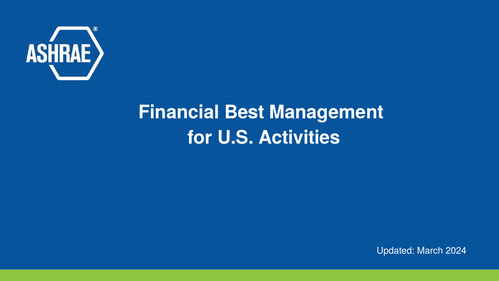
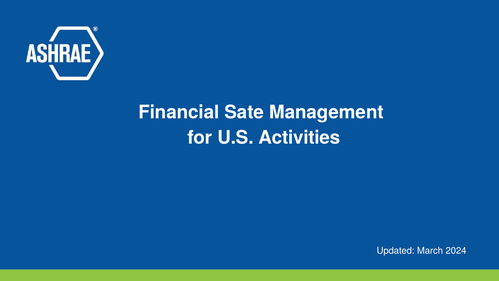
Best: Best -> Sate
